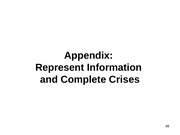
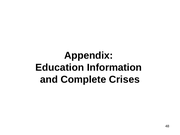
Represent: Represent -> Education
